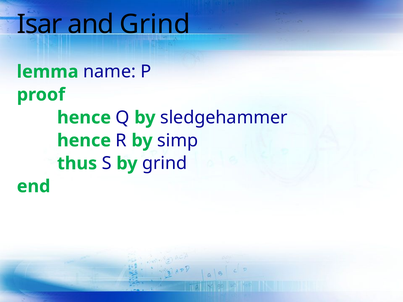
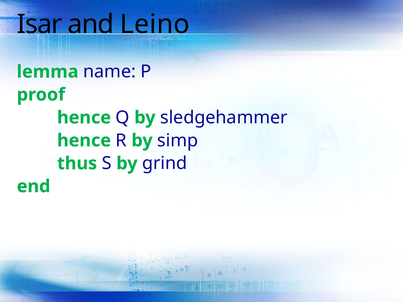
and Grind: Grind -> Leino
